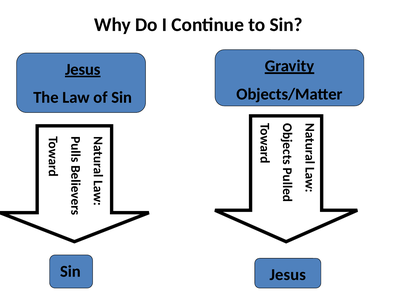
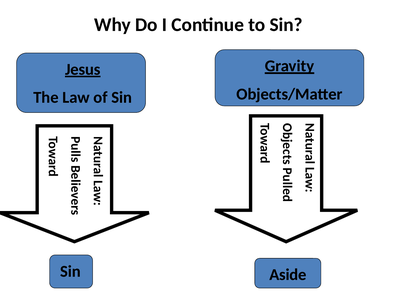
Jesus at (288, 274): Jesus -> Aside
